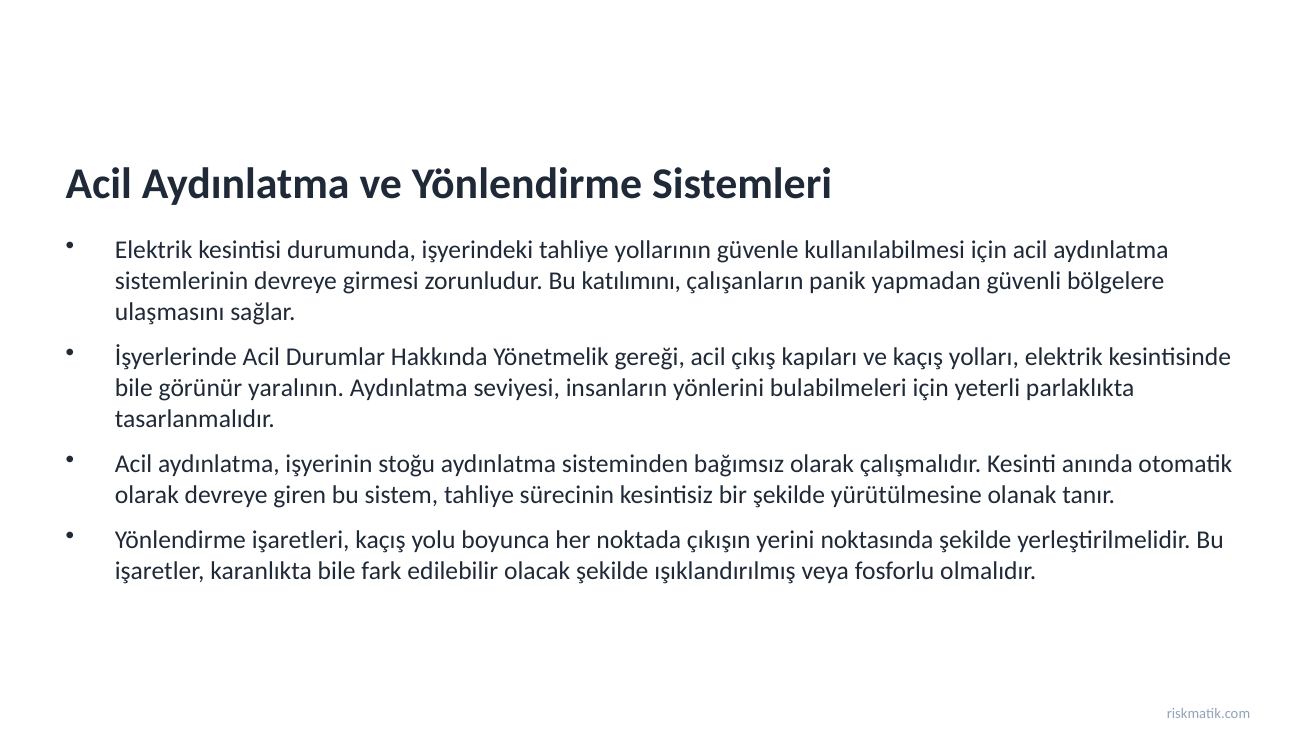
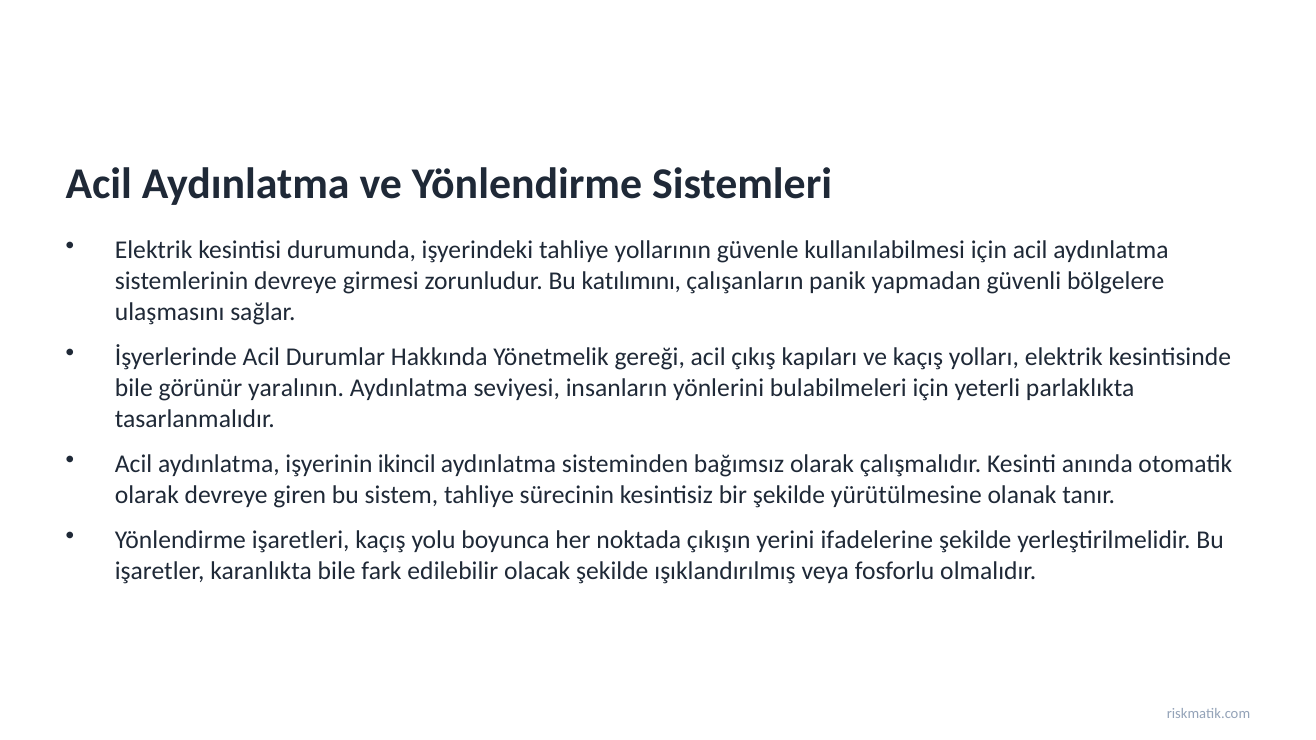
stoğu: stoğu -> ikincil
noktasında: noktasında -> ifadelerine
